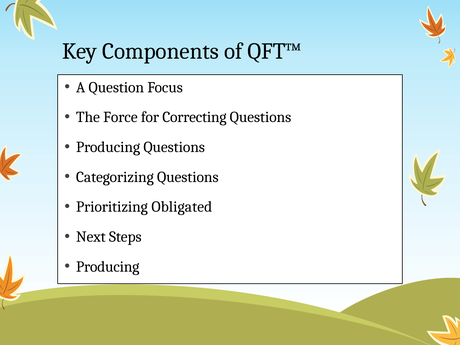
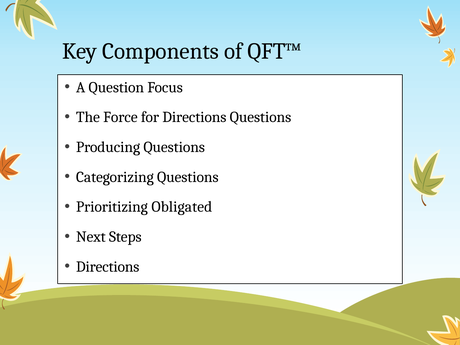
for Correcting: Correcting -> Directions
Producing at (108, 267): Producing -> Directions
